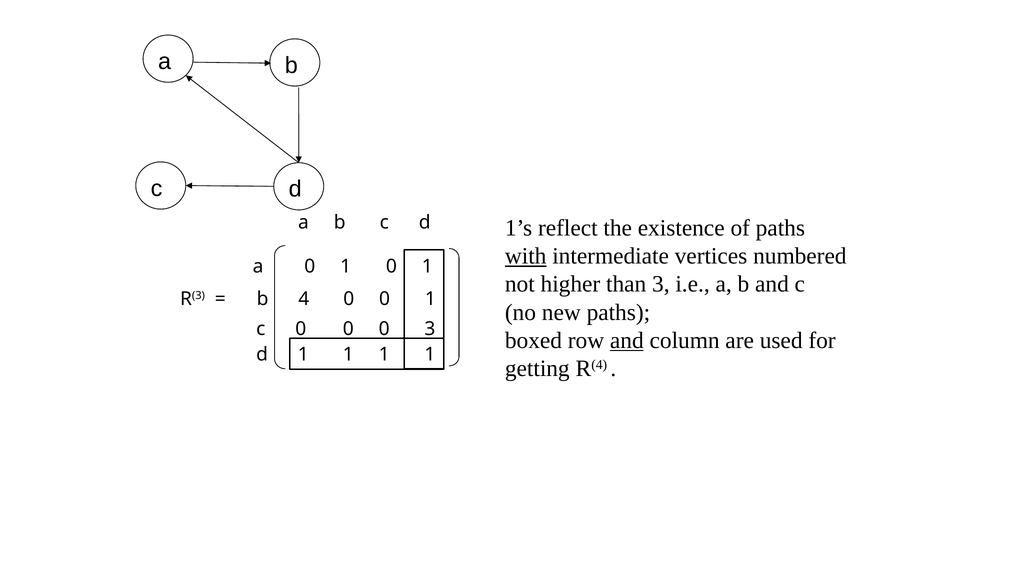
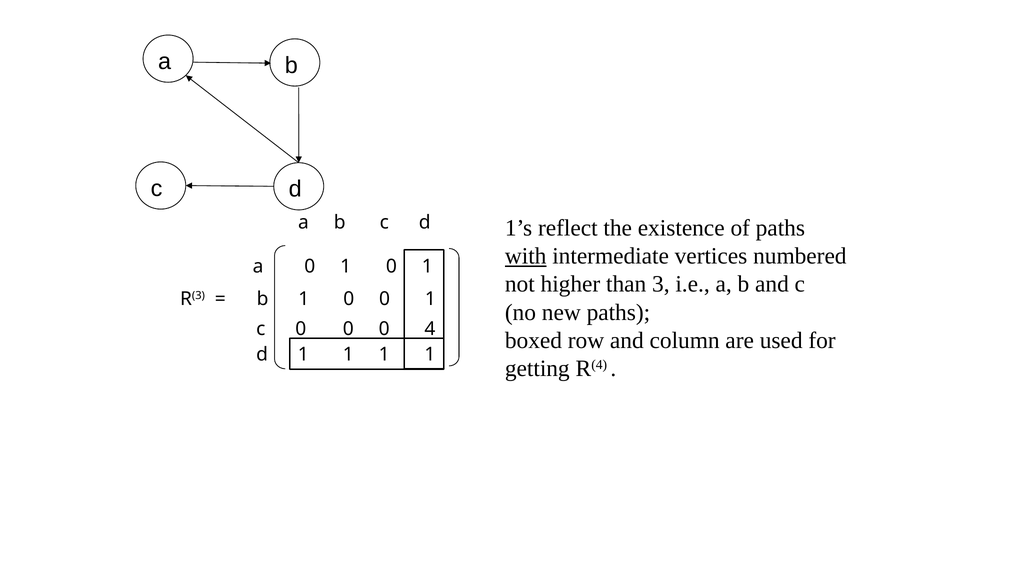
b 4: 4 -> 1
0 3: 3 -> 4
and at (627, 340) underline: present -> none
